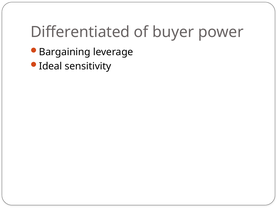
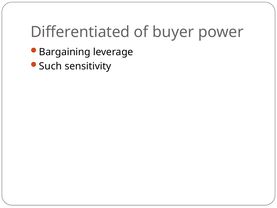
Ideal: Ideal -> Such
